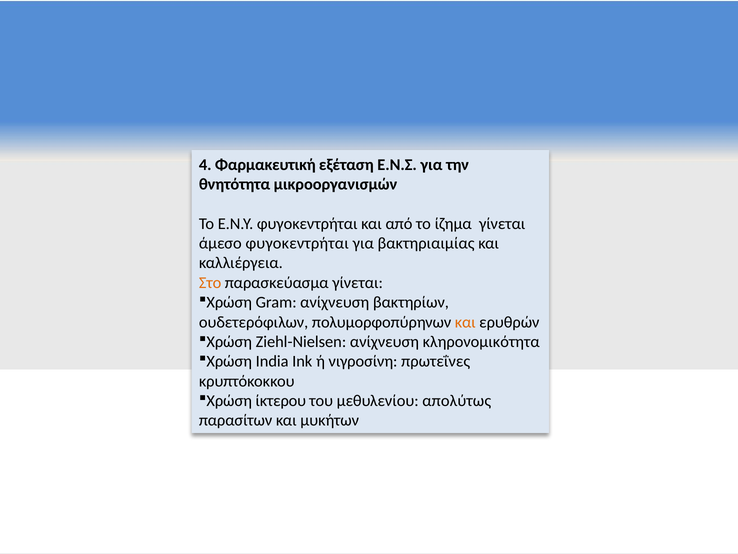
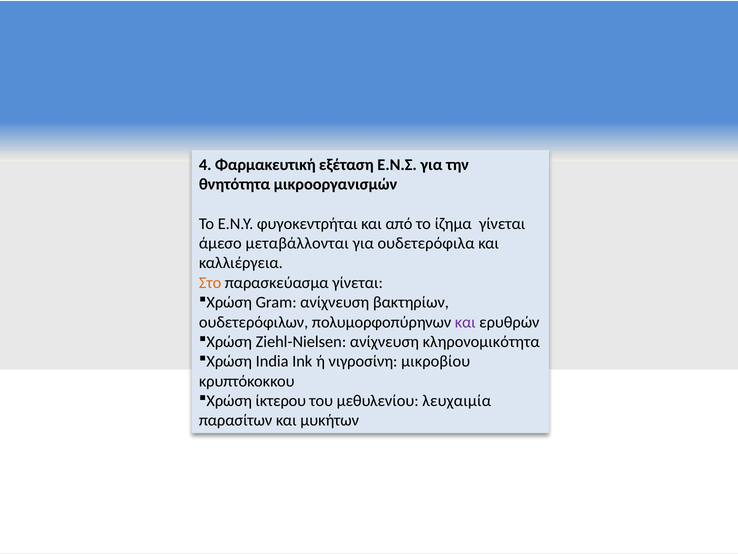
άμεσο φυγοκεντρήται: φυγοκεντρήται -> μεταβάλλονται
βακτηριαιμίας: βακτηριαιμίας -> ουδετερόφιλα
και at (465, 322) colour: orange -> purple
πρωτεΐνες: πρωτεΐνες -> μικροβίου
απολύτως: απολύτως -> λευχαιμία
